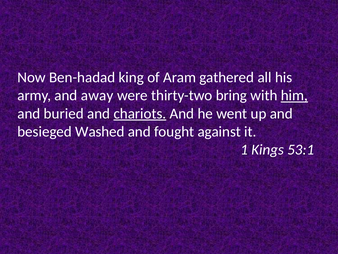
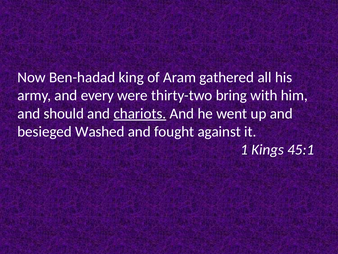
away: away -> every
him underline: present -> none
buried: buried -> should
53:1: 53:1 -> 45:1
